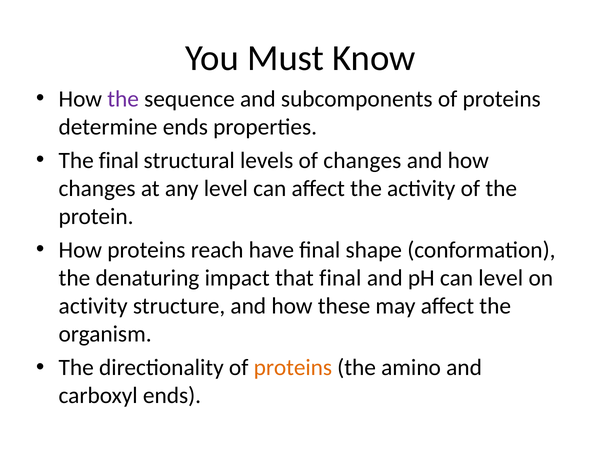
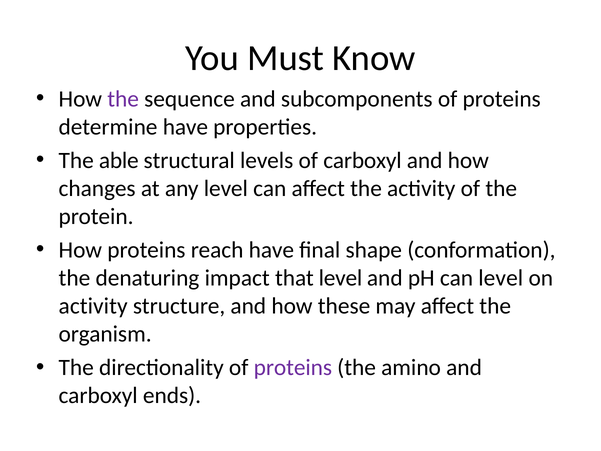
determine ends: ends -> have
The final: final -> able
of changes: changes -> carboxyl
that final: final -> level
proteins at (293, 367) colour: orange -> purple
